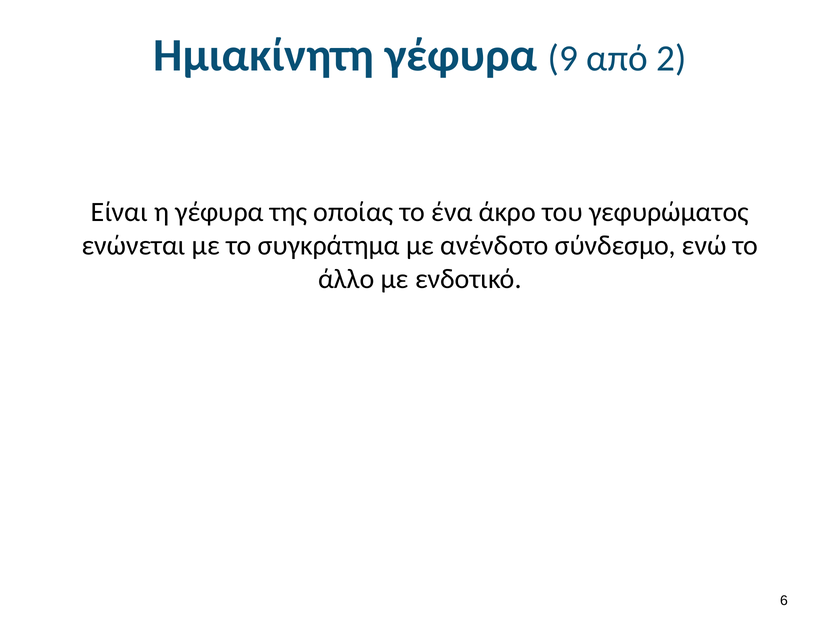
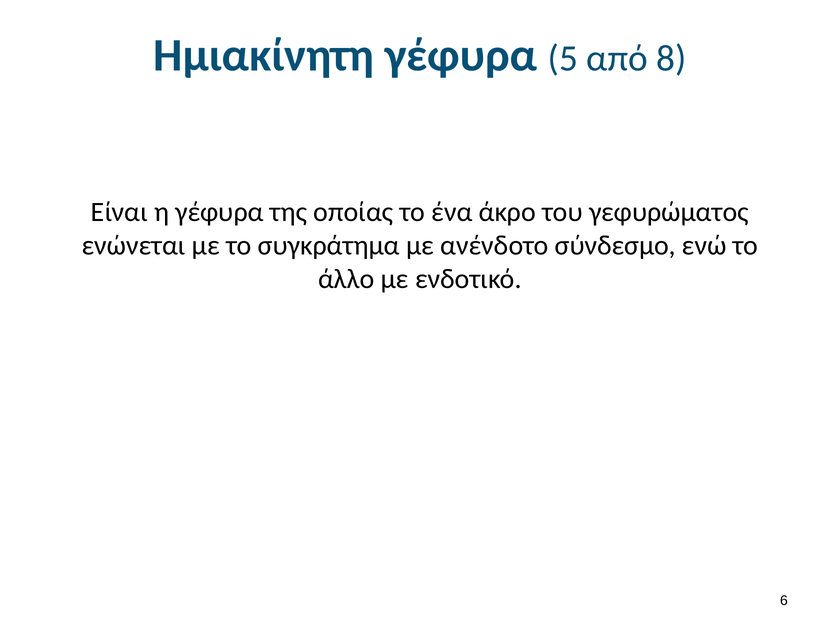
9: 9 -> 5
2: 2 -> 8
